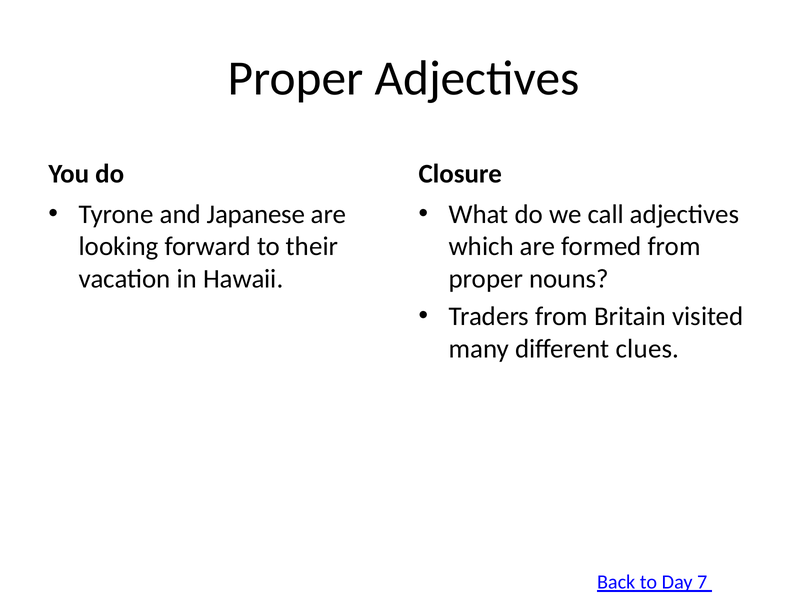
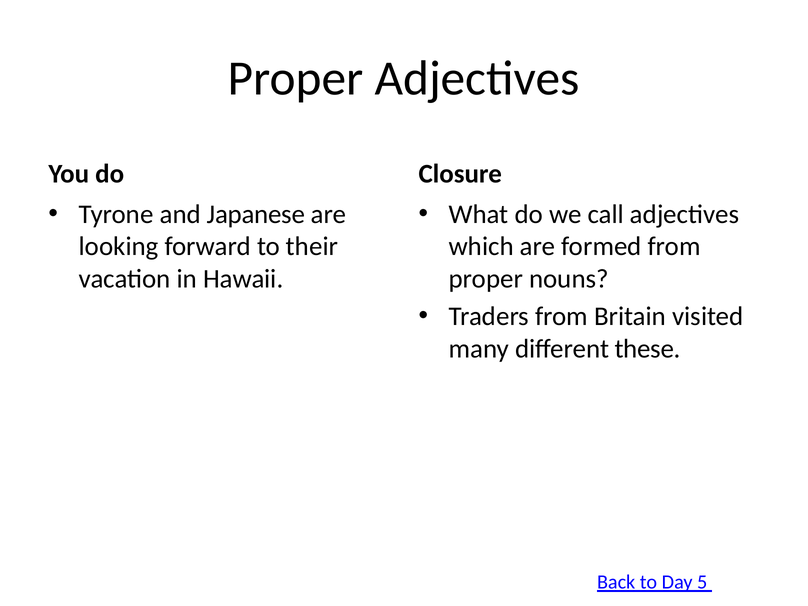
clues: clues -> these
7: 7 -> 5
